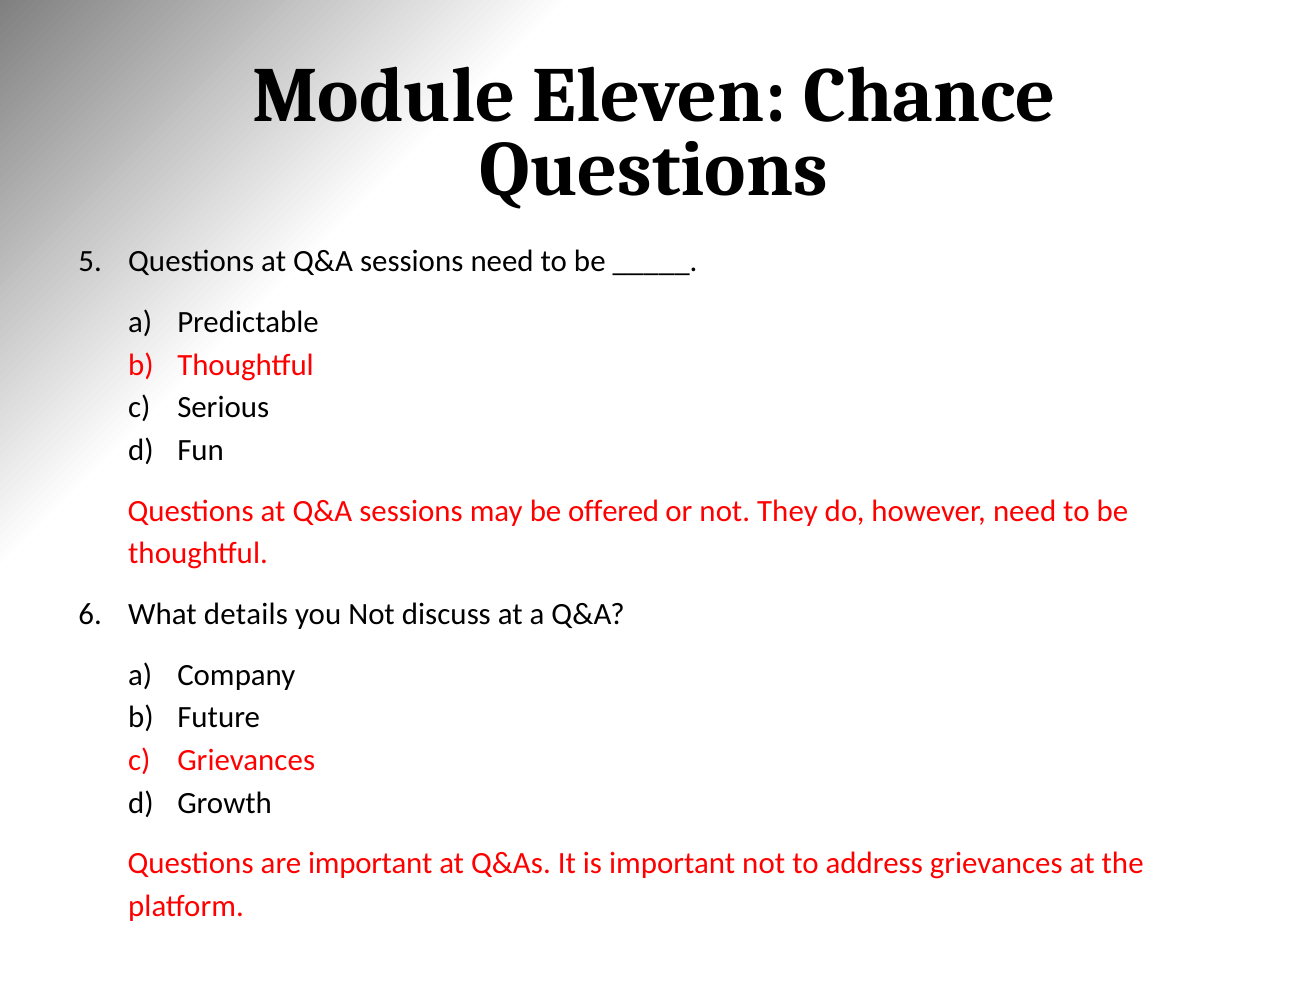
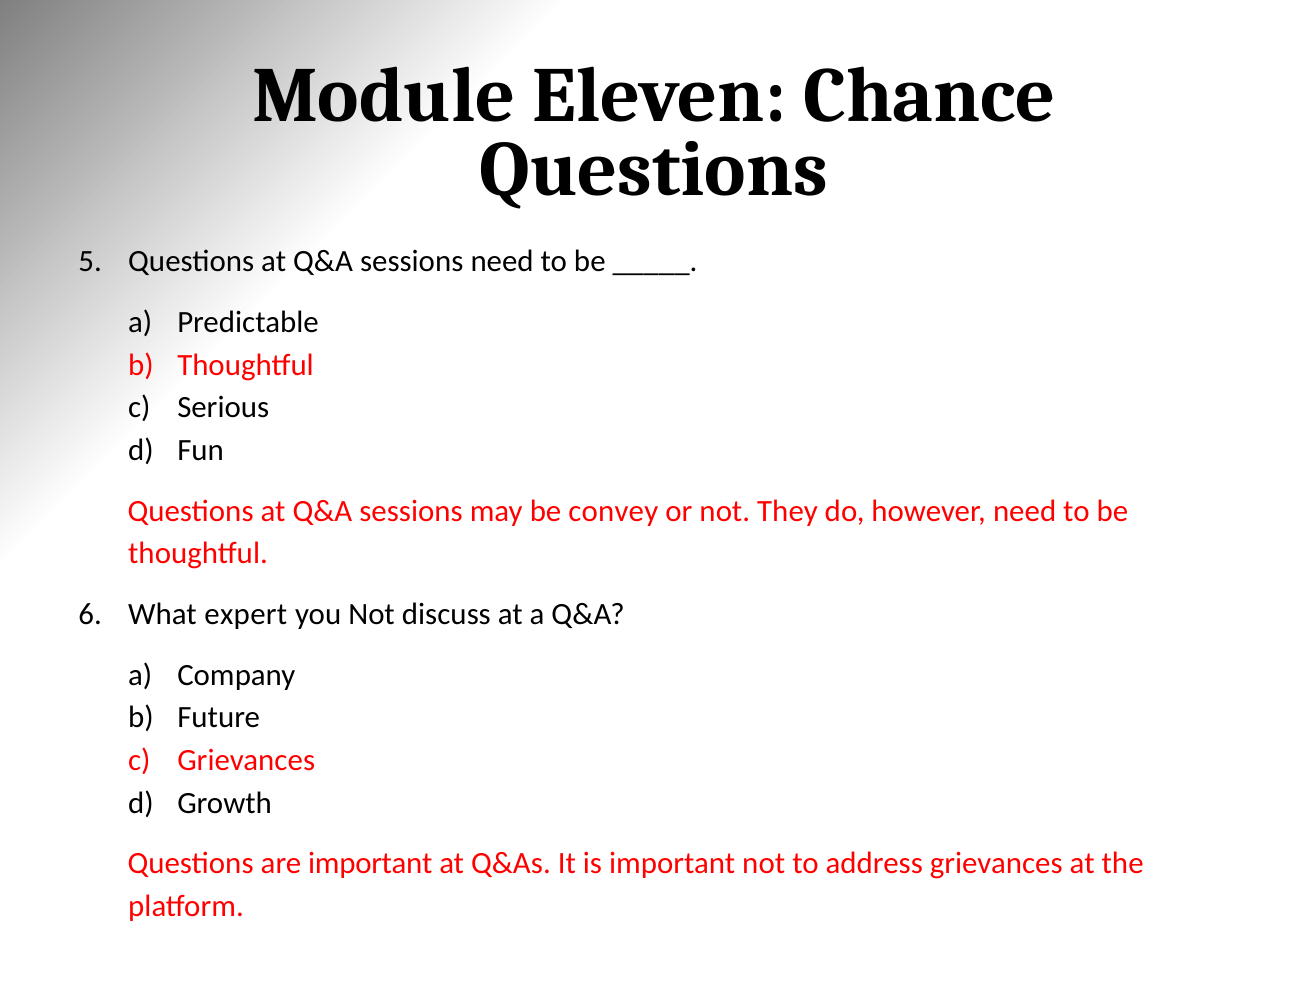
offered: offered -> convey
details: details -> expert
